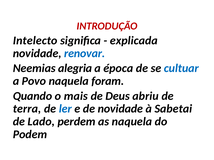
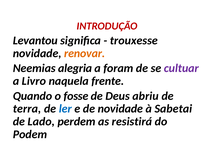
Intelecto: Intelecto -> Levantou
explicada: explicada -> trouxesse
renovar colour: blue -> orange
época: época -> foram
cultuar colour: blue -> purple
Povo: Povo -> Livro
foram: foram -> frente
mais: mais -> fosse
as naquela: naquela -> resistirá
